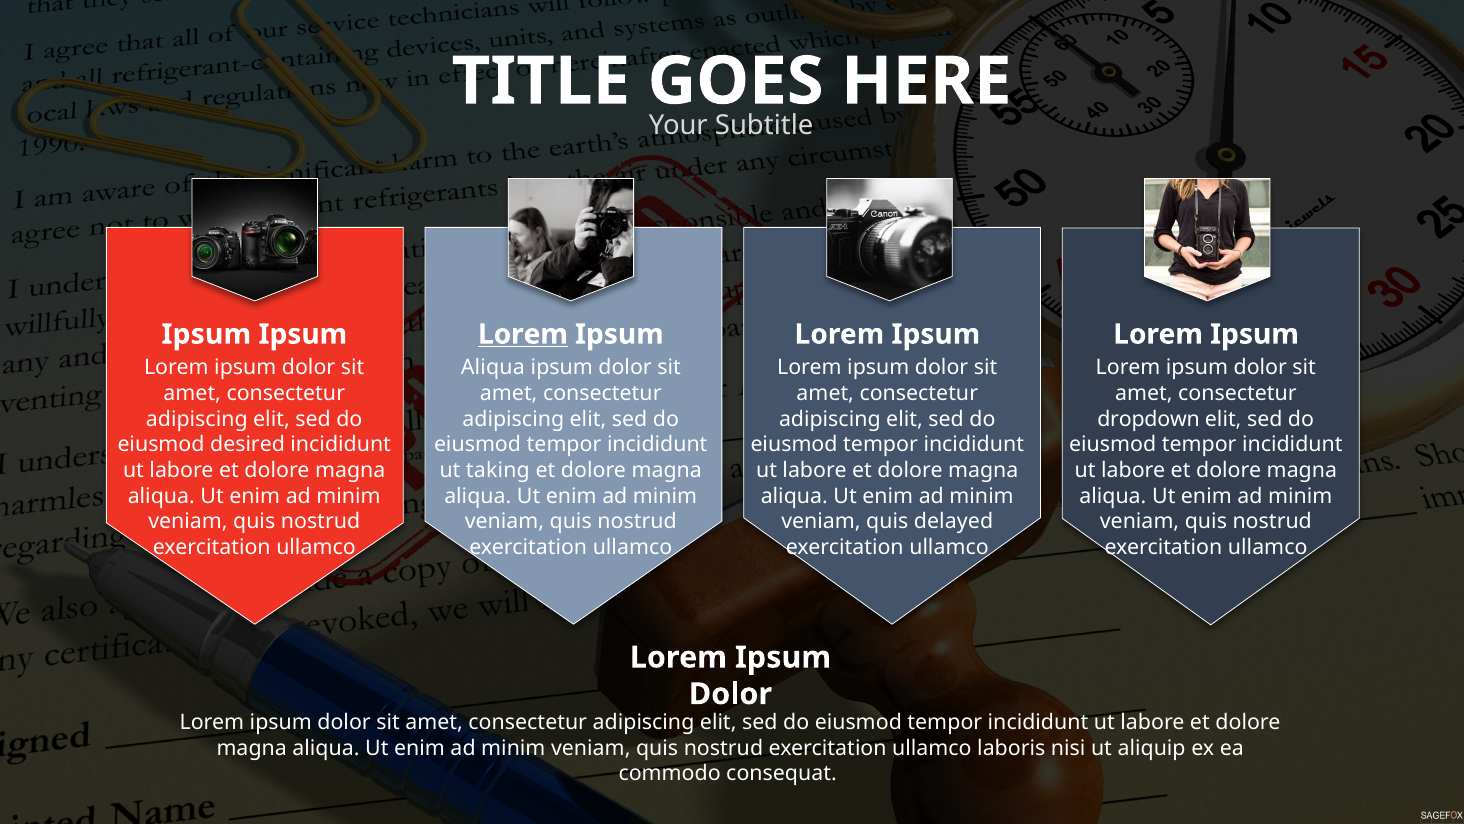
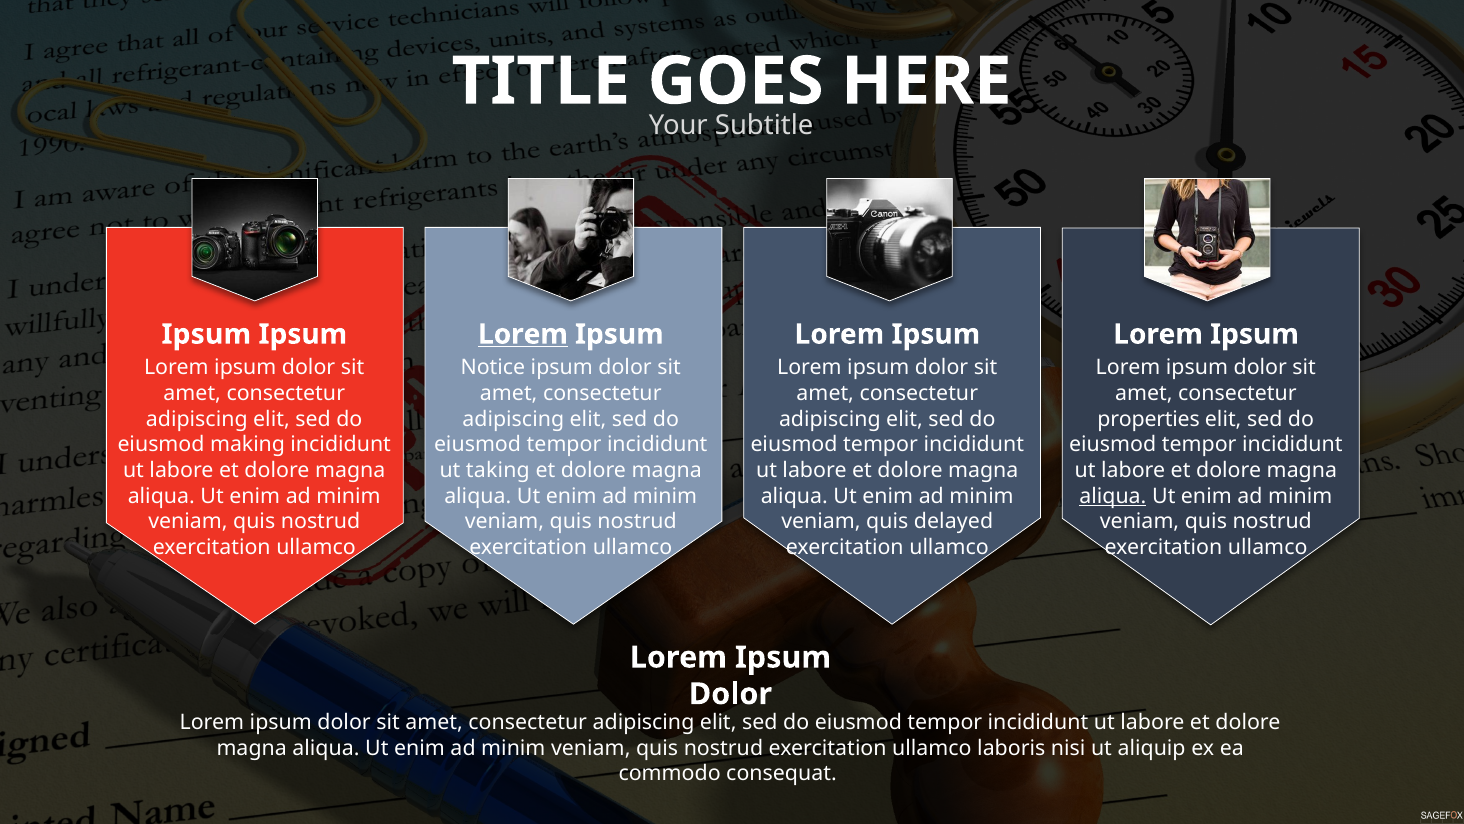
Aliqua at (493, 368): Aliqua -> Notice
dropdown: dropdown -> properties
desired: desired -> making
aliqua at (1113, 496) underline: none -> present
